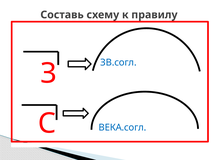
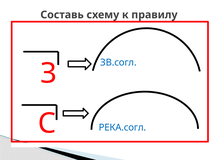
ВЕКА.согл: ВЕКА.согл -> РЕКА.согл
